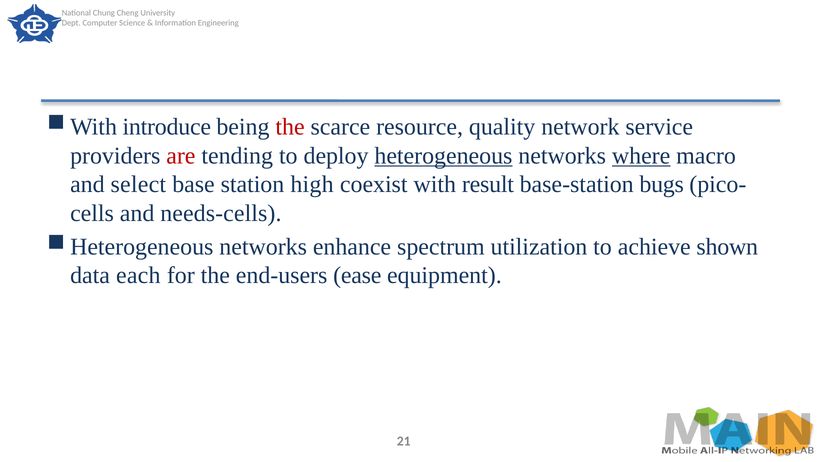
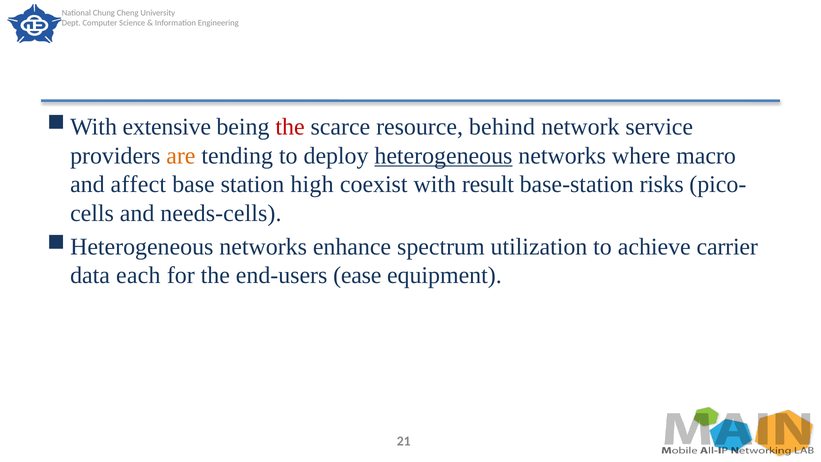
introduce: introduce -> extensive
quality: quality -> behind
are colour: red -> orange
where underline: present -> none
select: select -> affect
bugs: bugs -> risks
shown: shown -> carrier
